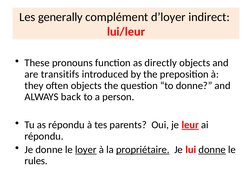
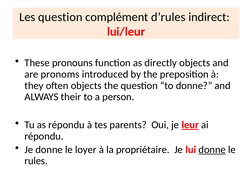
Les generally: generally -> question
d’loyer: d’loyer -> d’rules
transitifs: transitifs -> pronoms
back: back -> their
loyer underline: present -> none
propriétaire underline: present -> none
